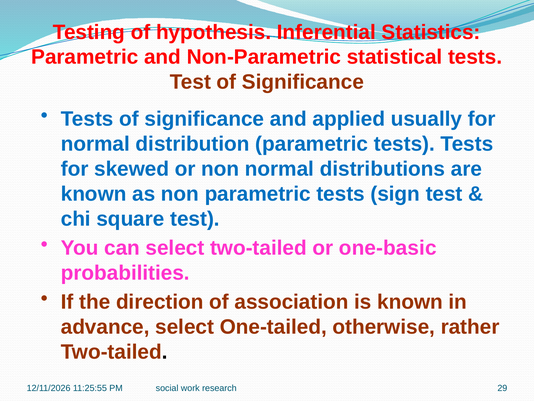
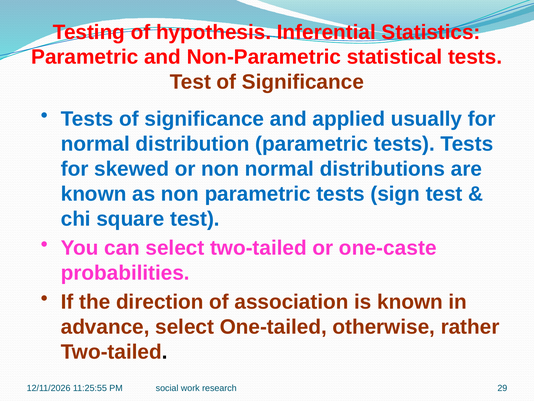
one-basic: one-basic -> one-caste
